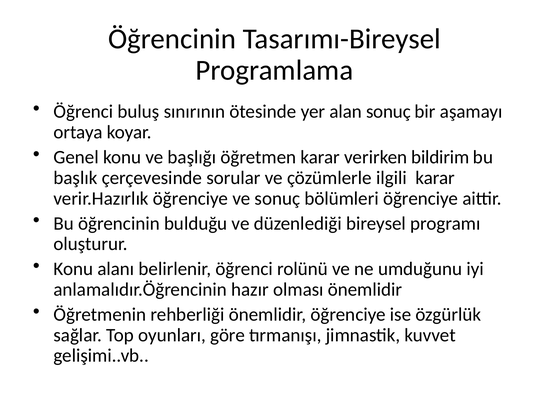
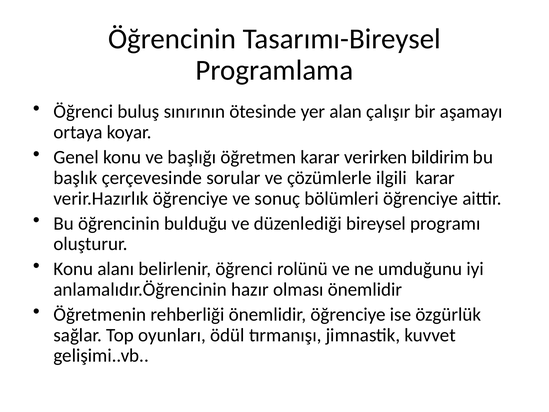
alan sonuç: sonuç -> çalışır
göre: göre -> ödül
